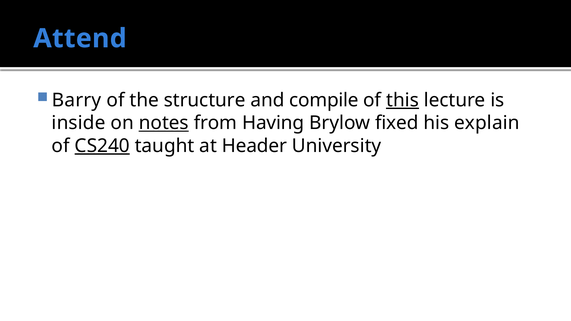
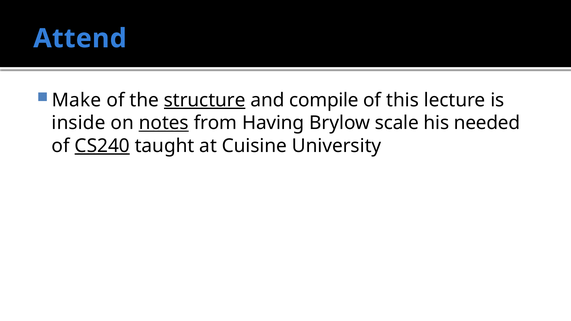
Barry: Barry -> Make
structure underline: none -> present
this underline: present -> none
fixed: fixed -> scale
explain: explain -> needed
Header: Header -> Cuisine
